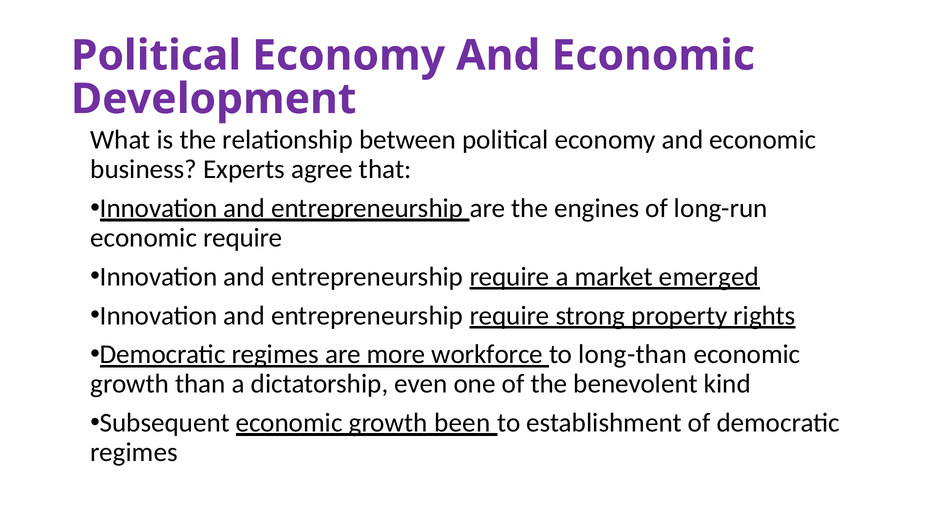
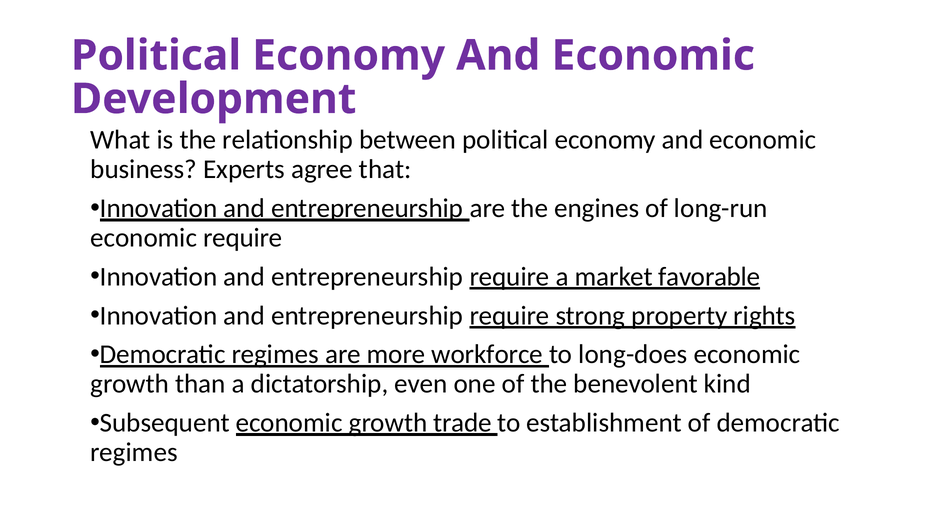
emerged: emerged -> favorable
long-than: long-than -> long-does
been: been -> trade
